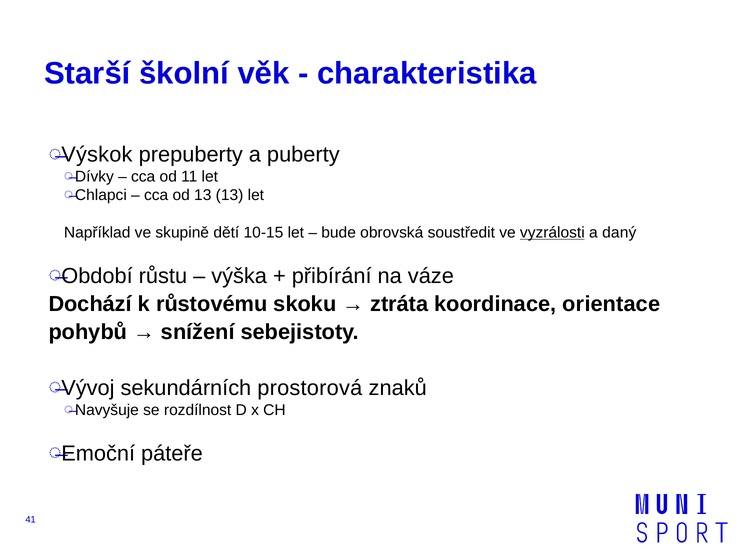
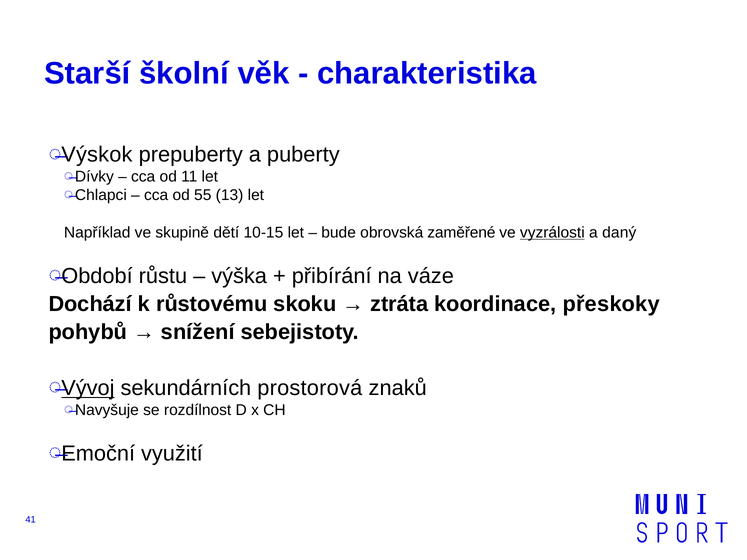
od 13: 13 -> 55
soustředit: soustředit -> zaměřené
orientace: orientace -> přeskoky
Vývoj underline: none -> present
páteře: páteře -> využití
